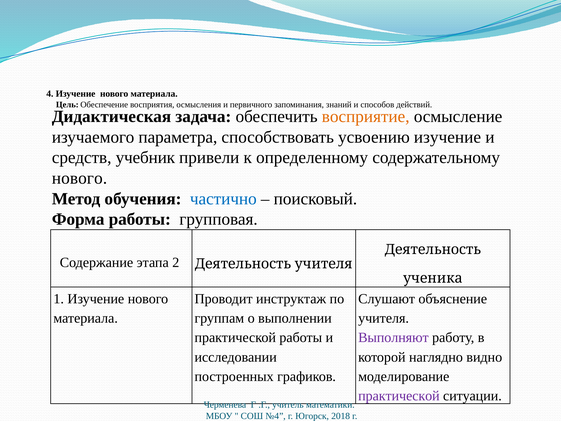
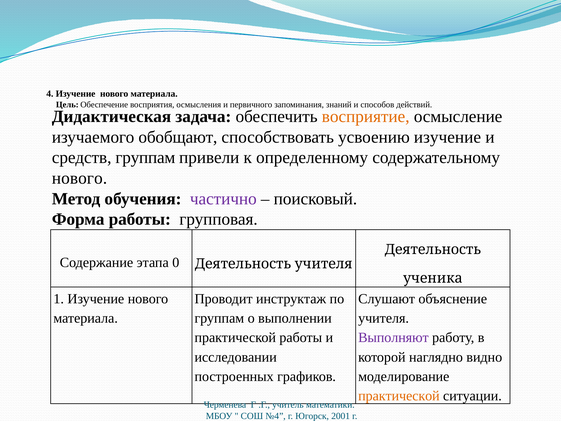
параметра: параметра -> обобщают
средств учебник: учебник -> группам
частично colour: blue -> purple
2: 2 -> 0
практической at (399, 396) colour: purple -> orange
2018: 2018 -> 2001
